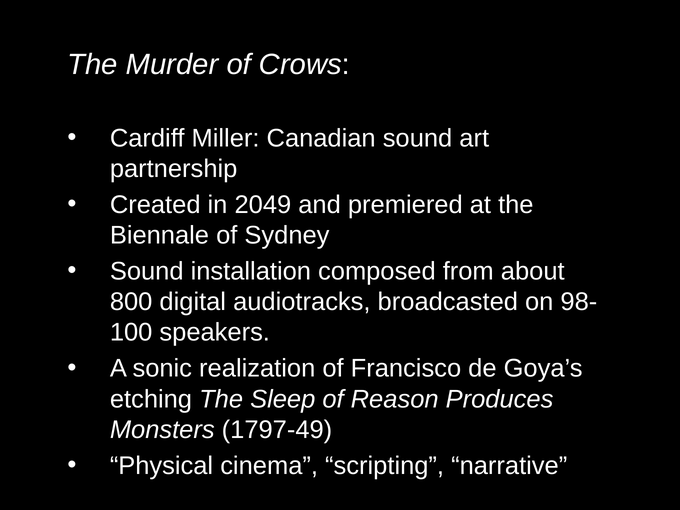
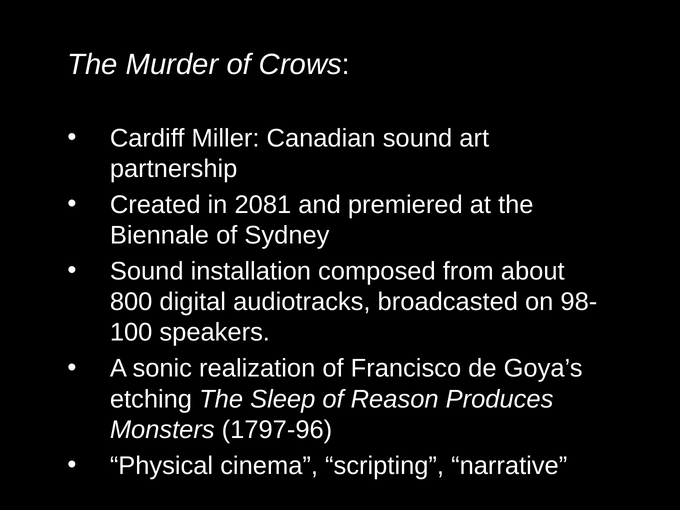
2049: 2049 -> 2081
1797-49: 1797-49 -> 1797-96
